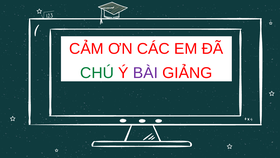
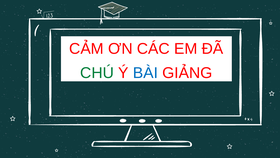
BÀI colour: purple -> blue
